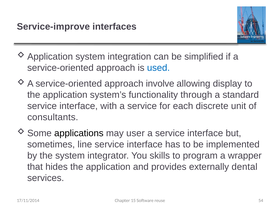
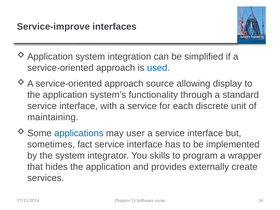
involve: involve -> source
consultants: consultants -> maintaining
applications colour: black -> blue
line: line -> fact
dental: dental -> create
